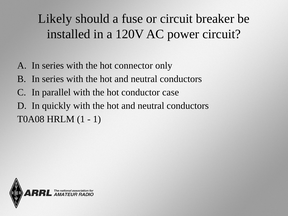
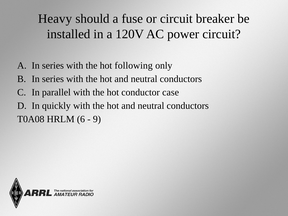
Likely: Likely -> Heavy
connector: connector -> following
HRLM 1: 1 -> 6
1 at (97, 119): 1 -> 9
